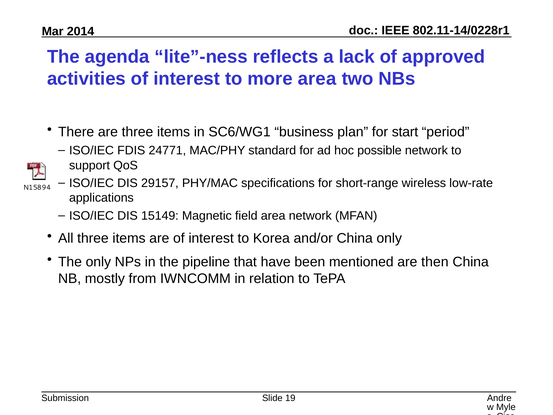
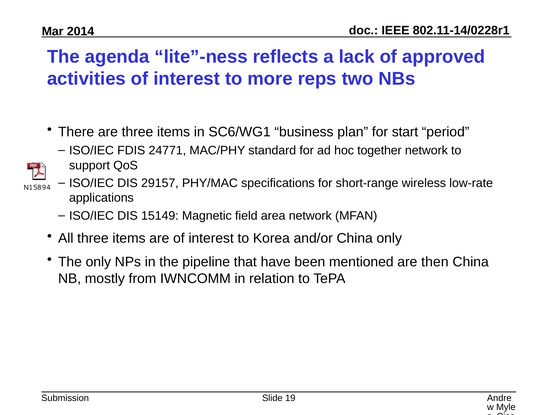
more area: area -> reps
possible: possible -> together
